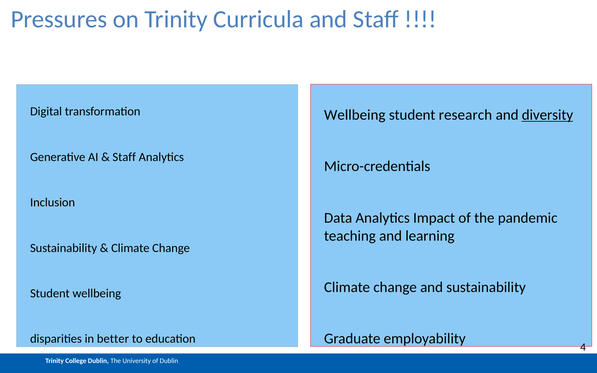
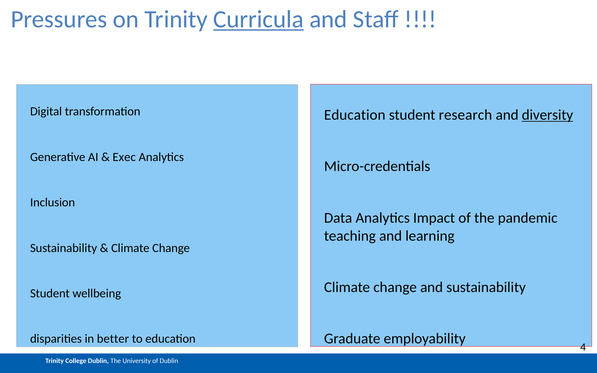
Curricula underline: none -> present
Wellbeing at (355, 115): Wellbeing -> Education
Staff at (124, 157): Staff -> Exec
